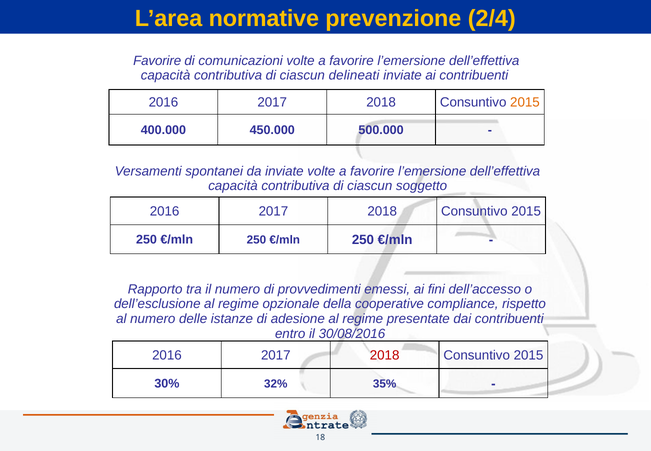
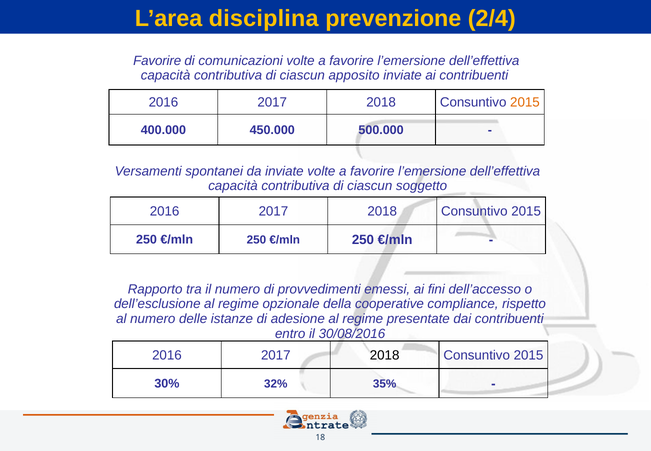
normative: normative -> disciplina
delineati: delineati -> apposito
2018 at (385, 355) colour: red -> black
